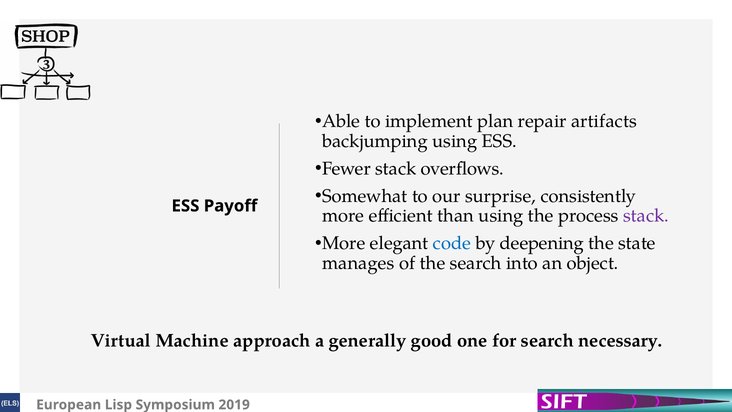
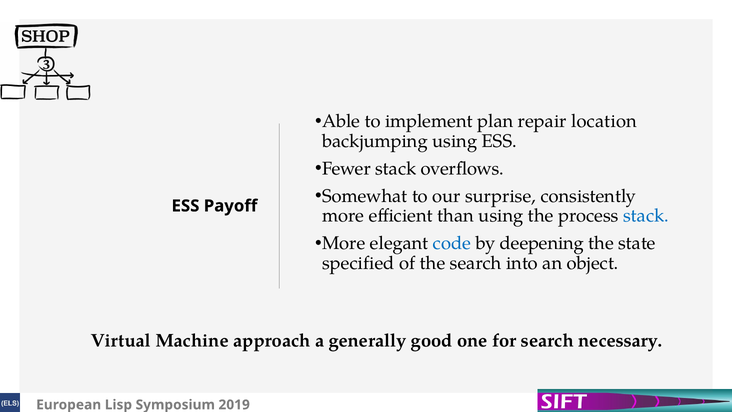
artifacts: artifacts -> location
stack at (646, 216) colour: purple -> blue
manages: manages -> specified
